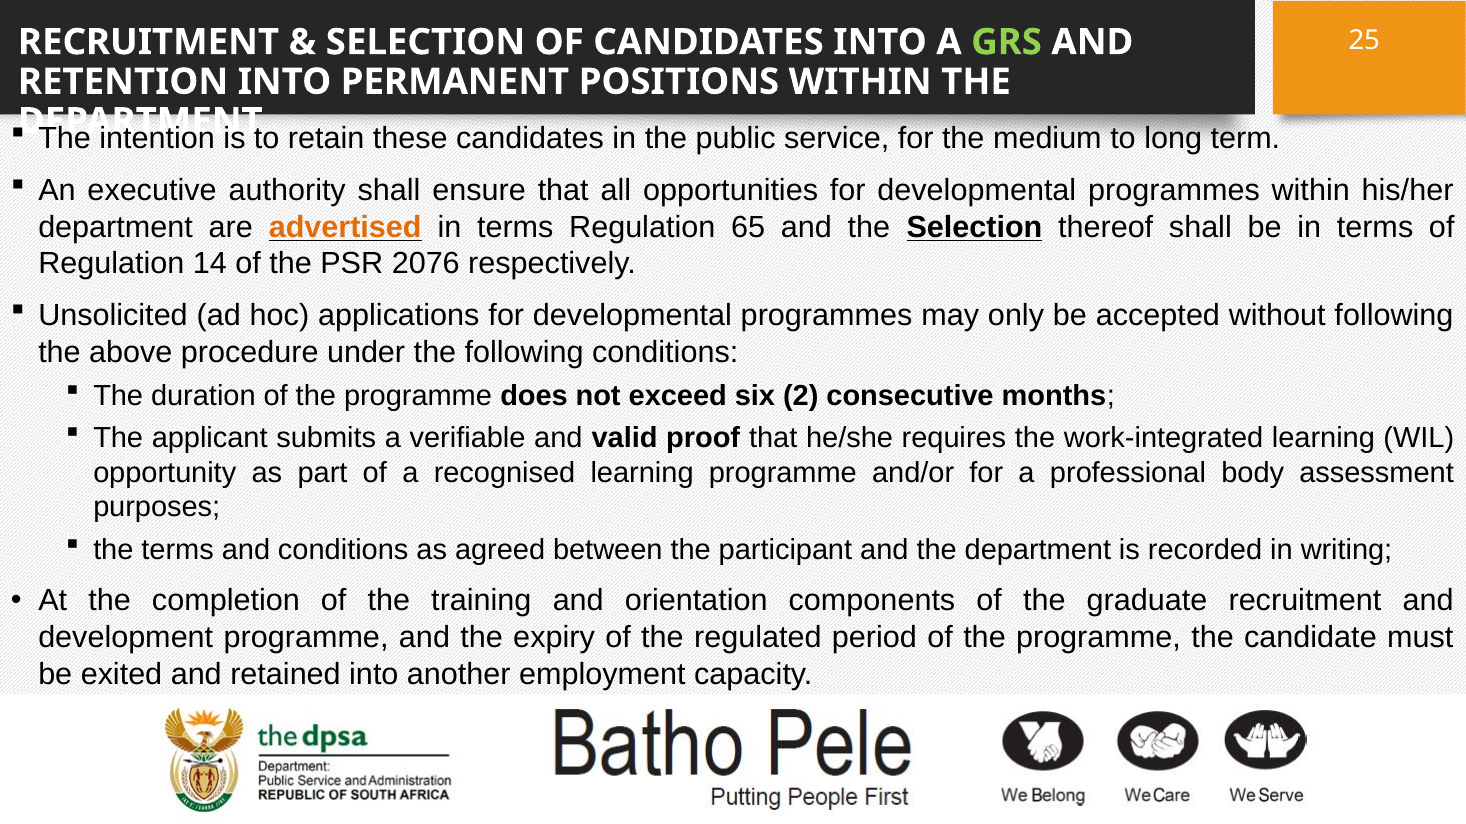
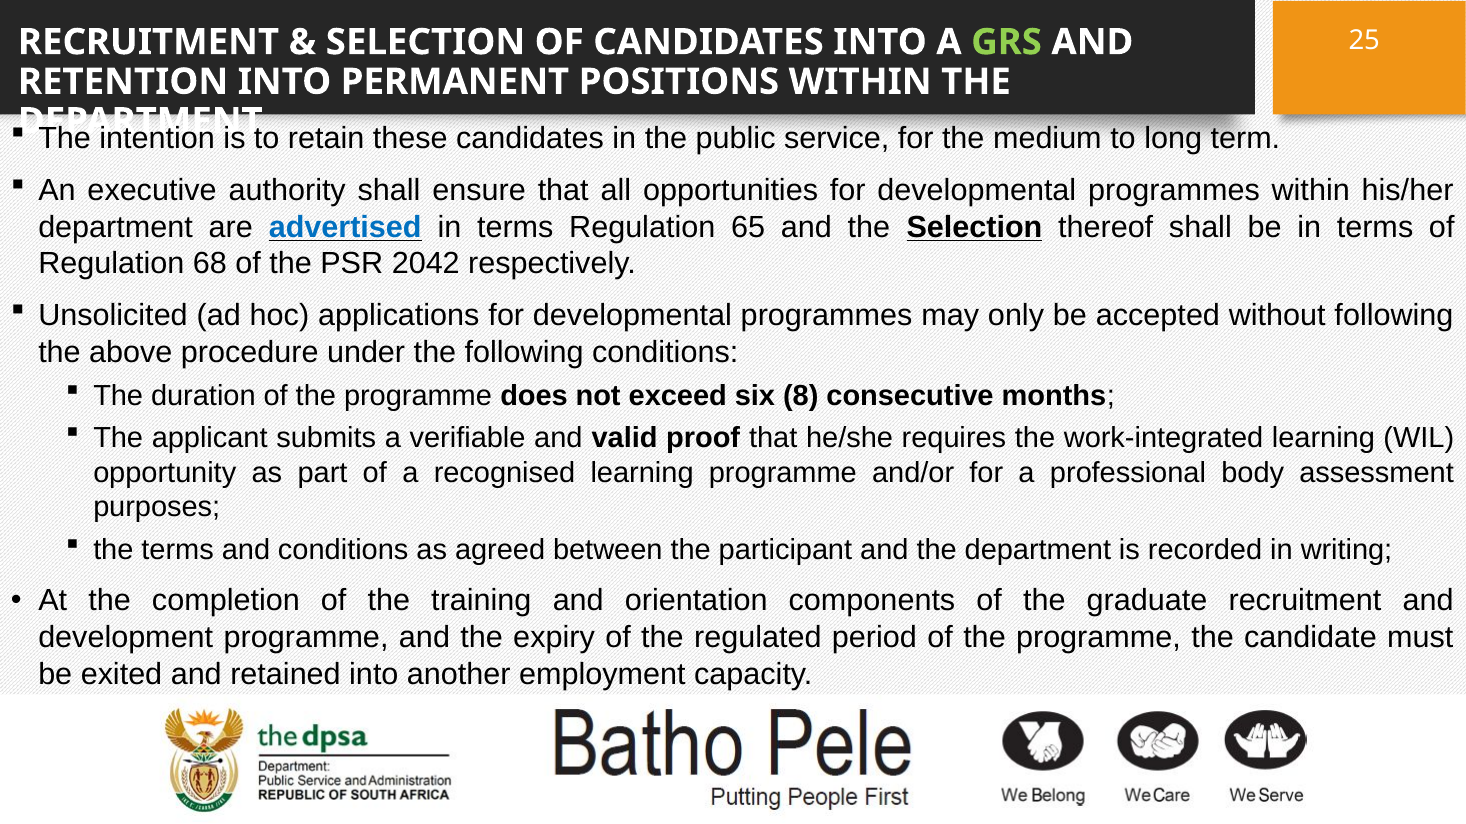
advertised colour: orange -> blue
14: 14 -> 68
2076: 2076 -> 2042
2: 2 -> 8
